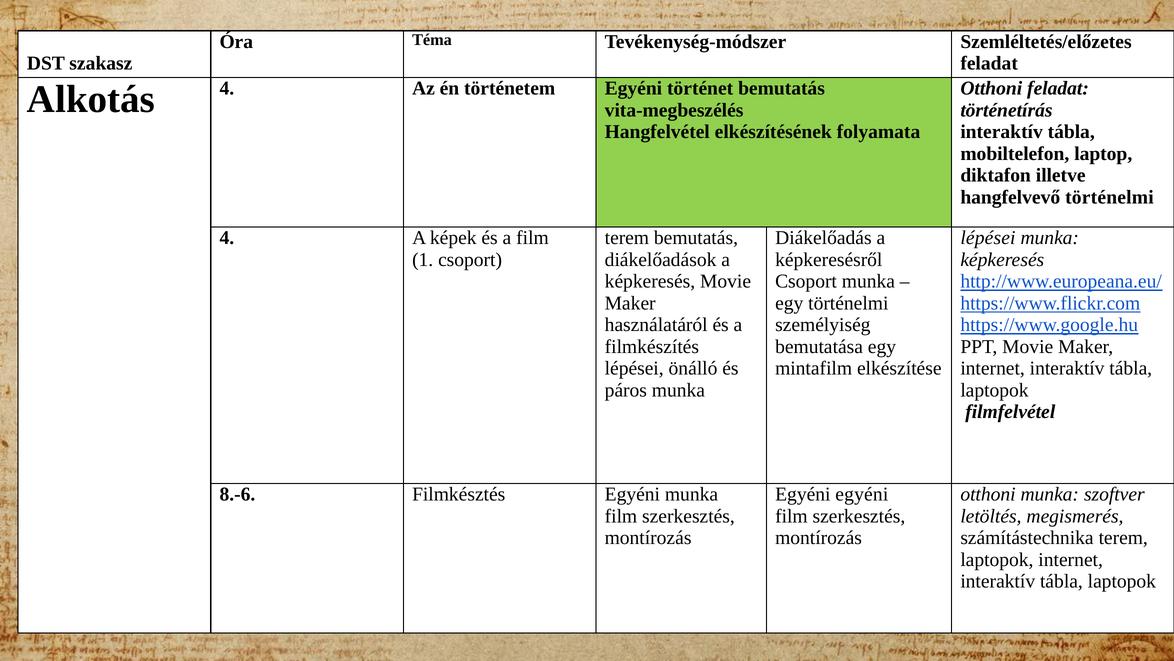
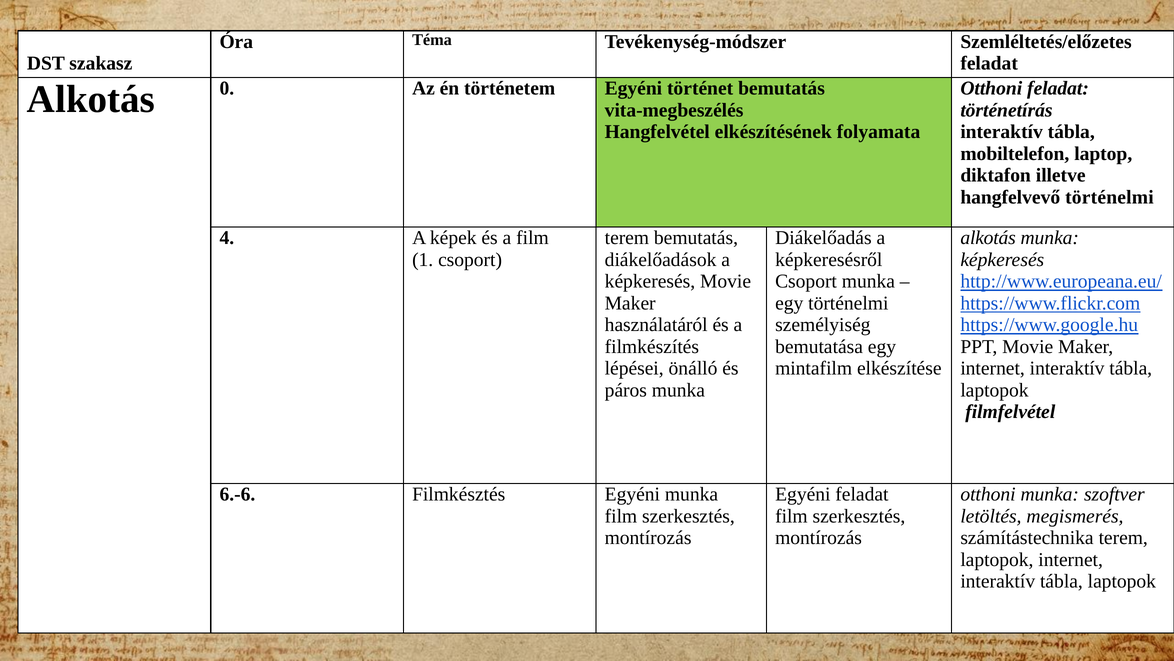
Alkotás 4: 4 -> 0
lépései at (988, 238): lépései -> alkotás
8.-6: 8.-6 -> 6.-6
Egyéni egyéni: egyéni -> feladat
